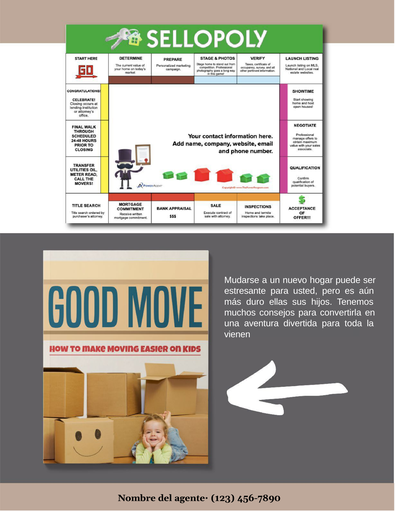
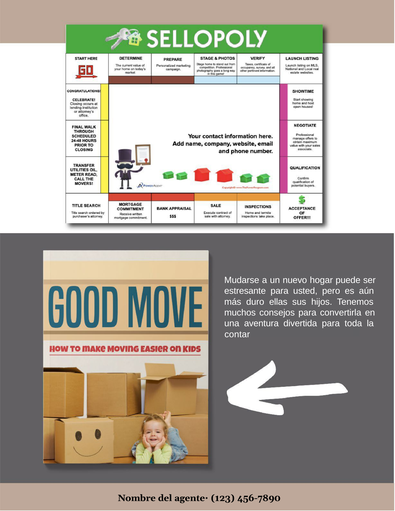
vienen: vienen -> contar
